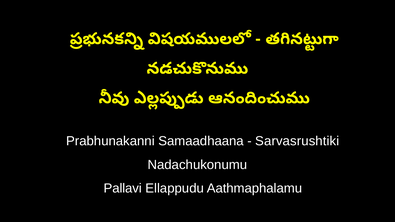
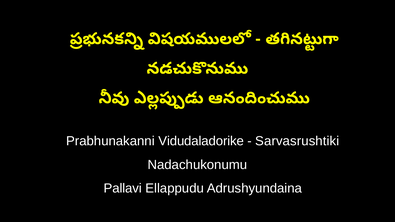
Samaadhaana: Samaadhaana -> Vidudaladorike
Aathmaphalamu: Aathmaphalamu -> Adrushyundaina
